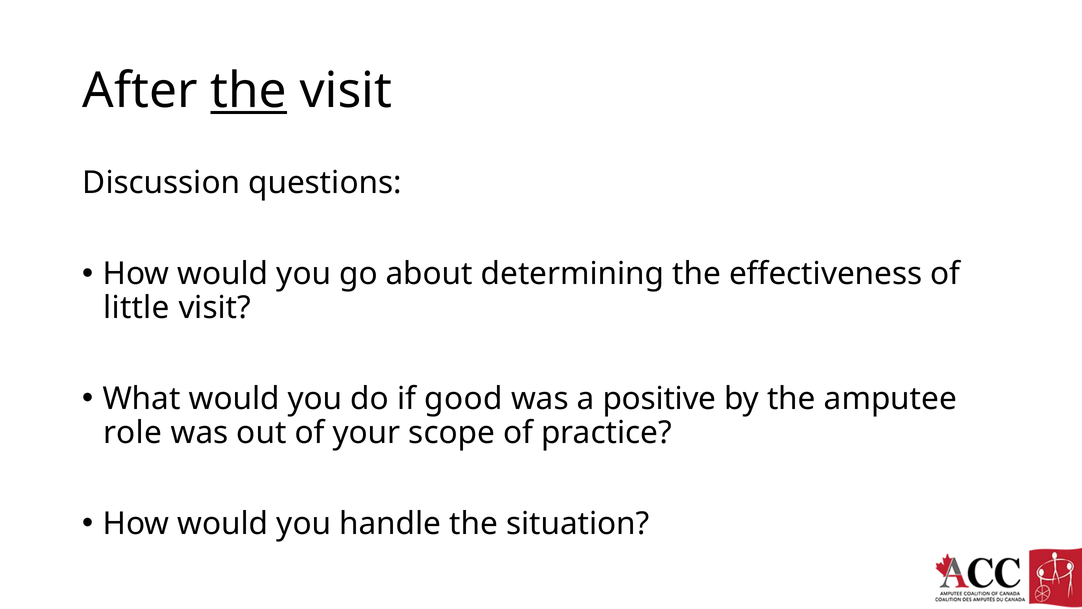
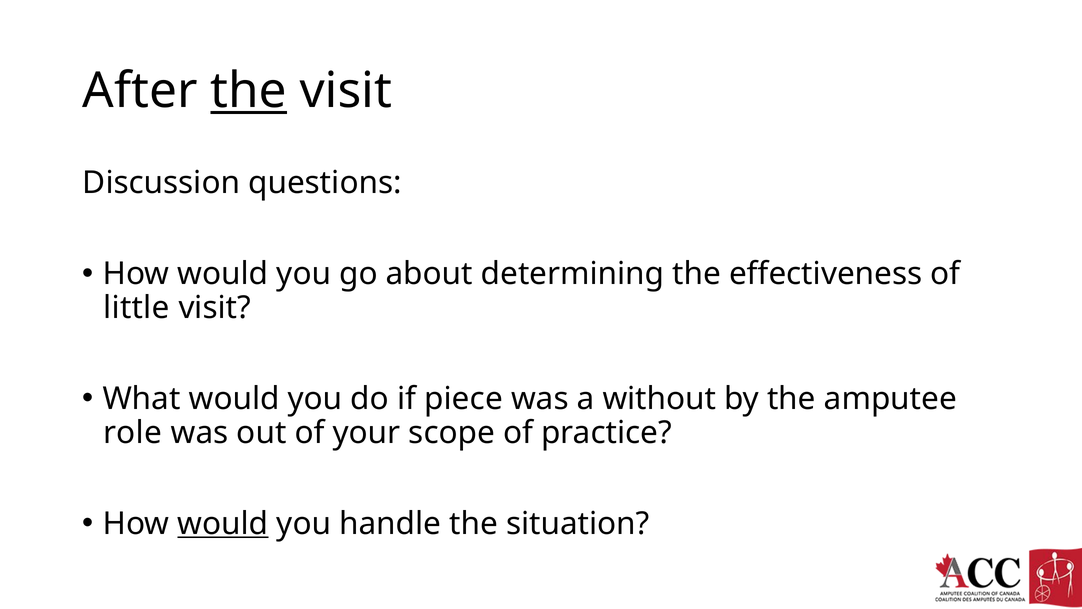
good: good -> piece
positive: positive -> without
would at (223, 523) underline: none -> present
